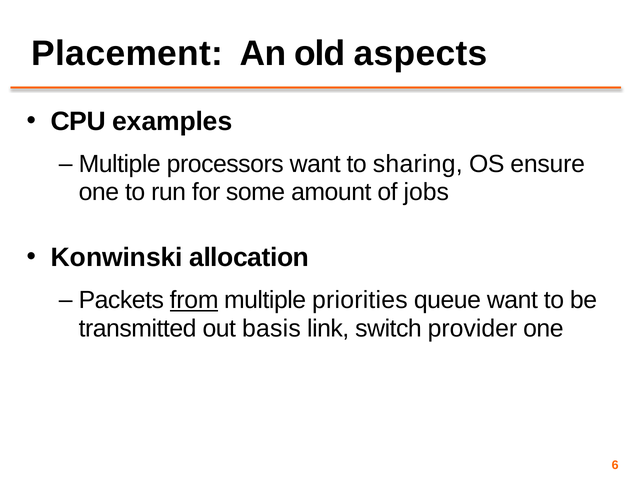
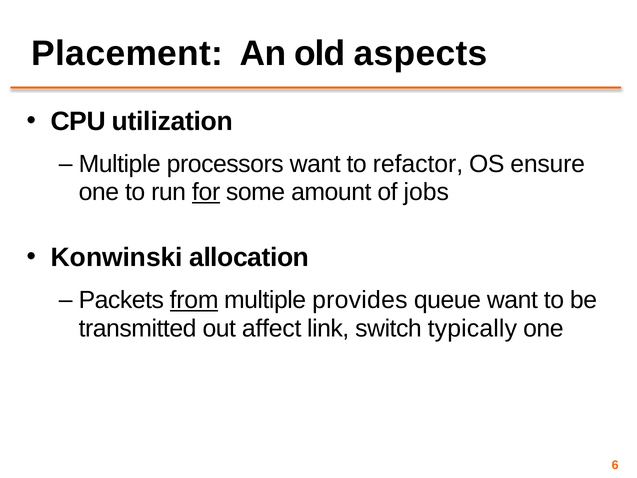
examples: examples -> utilization
sharing: sharing -> refactor
for underline: none -> present
priorities: priorities -> provides
basis: basis -> affect
provider: provider -> typically
